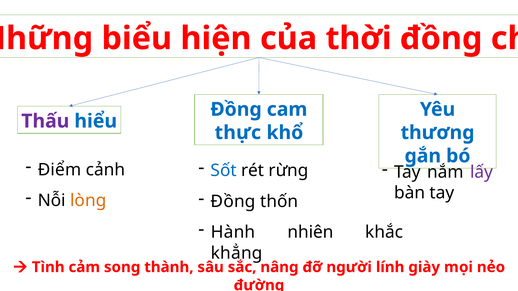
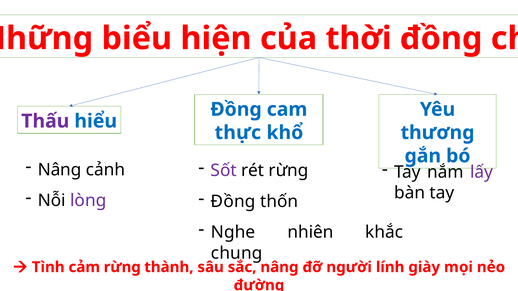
Điểm at (59, 170): Điểm -> Nâng
Sốt colour: blue -> purple
lòng colour: orange -> purple
Hành: Hành -> Nghe
khẳng: khẳng -> chung
cảm song: song -> rừng
